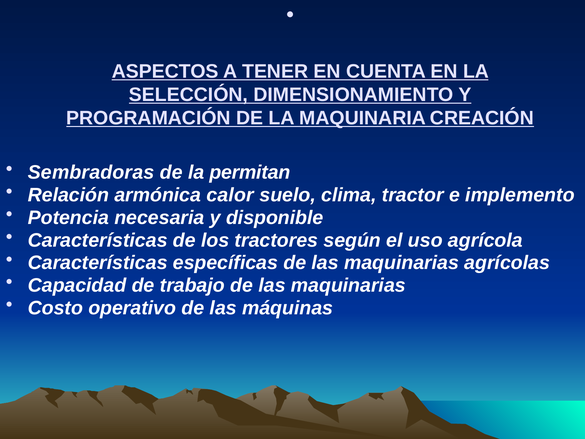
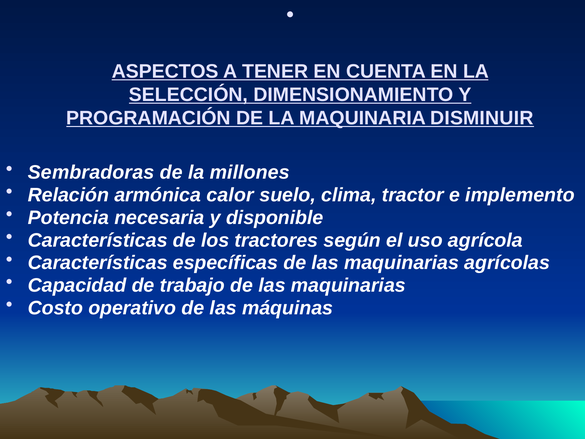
CREACIÓN: CREACIÓN -> DISMINUIR
permitan: permitan -> millones
